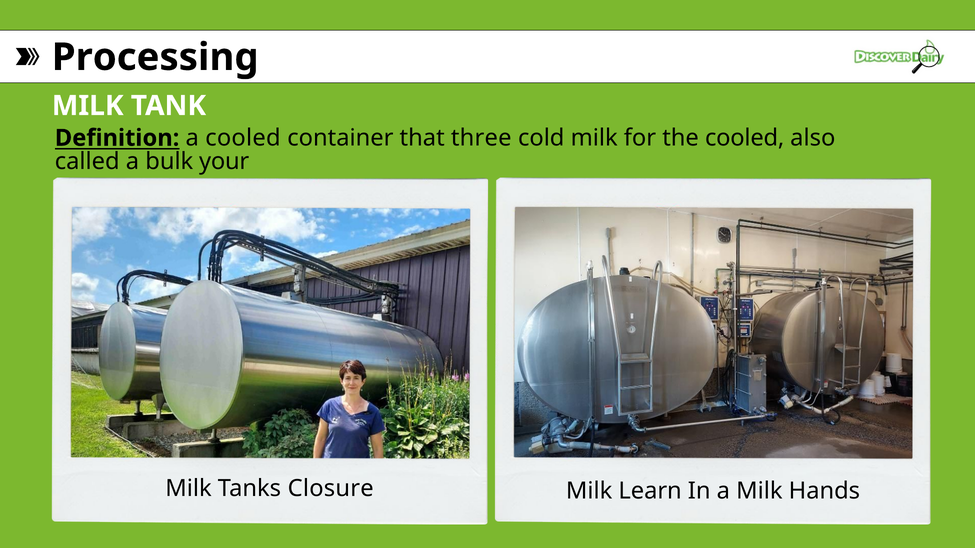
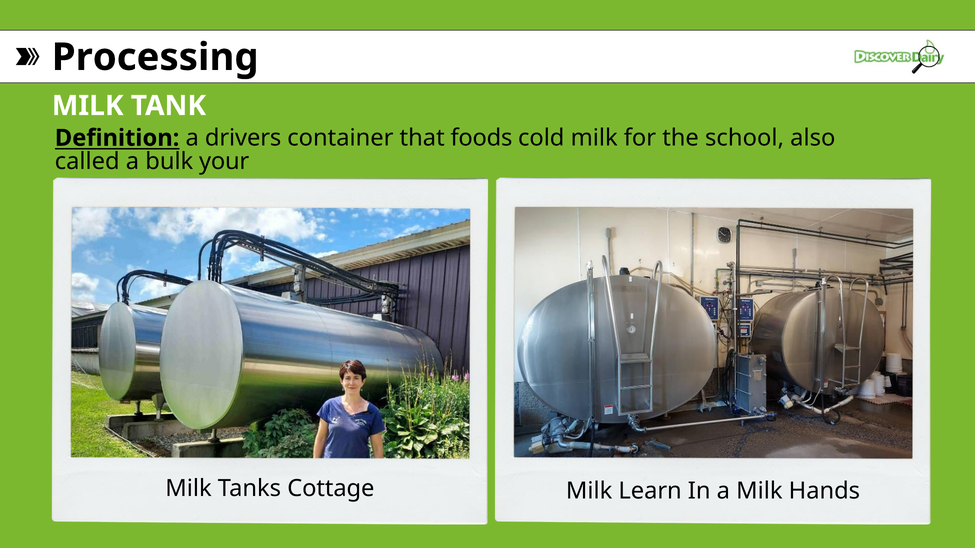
a cooled: cooled -> drivers
three: three -> foods
the cooled: cooled -> school
Closure: Closure -> Cottage
